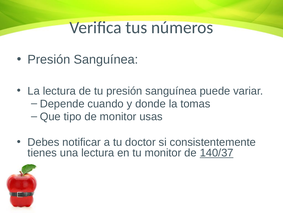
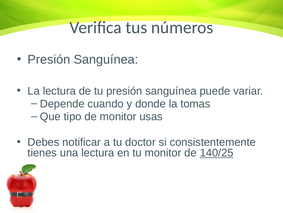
140/37: 140/37 -> 140/25
